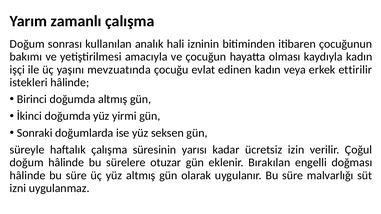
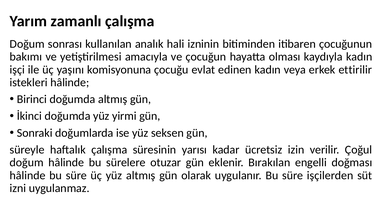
mevzuatında: mevzuatında -> komisyonuna
malvarlığı: malvarlığı -> işçilerden
